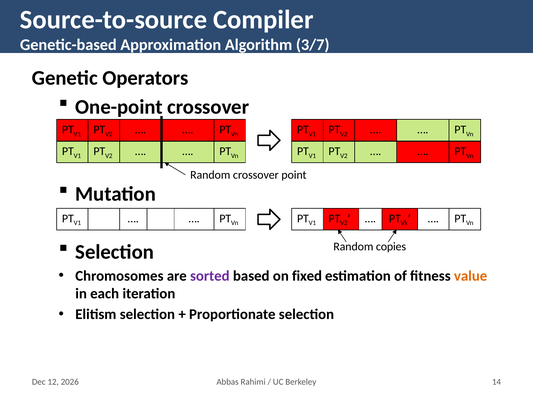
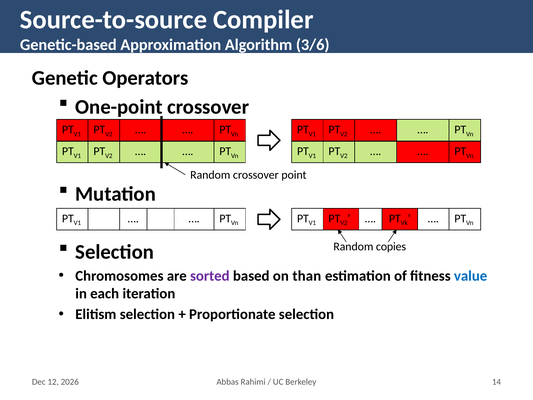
3/7: 3/7 -> 3/6
fixed: fixed -> than
value colour: orange -> blue
